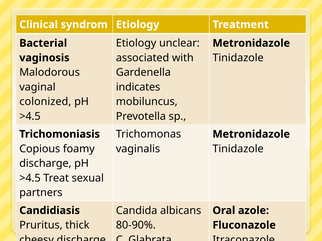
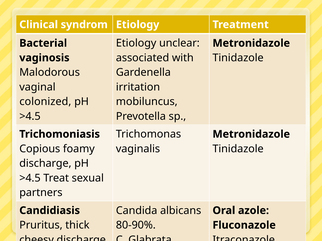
indicates: indicates -> irritation
